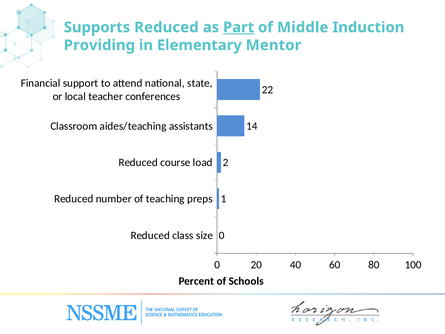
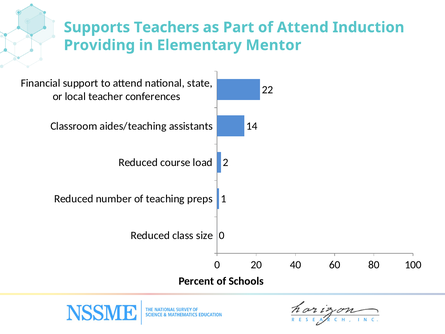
Supports Reduced: Reduced -> Teachers
Part underline: present -> none
of Middle: Middle -> Attend
